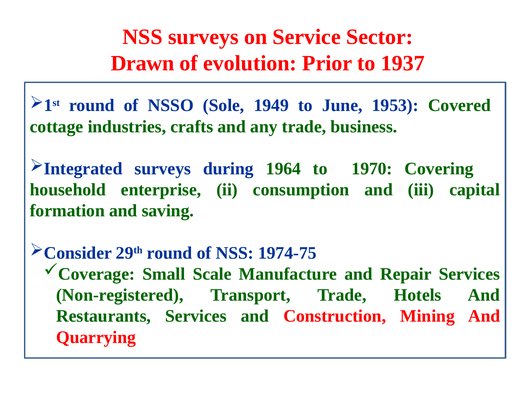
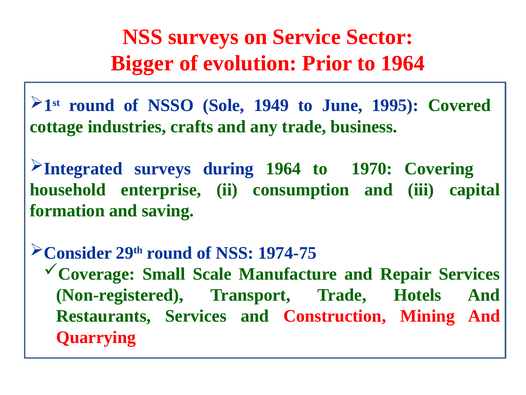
Drawn: Drawn -> Bigger
to 1937: 1937 -> 1964
1953: 1953 -> 1995
